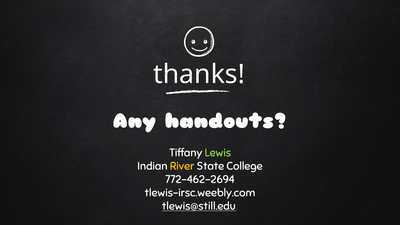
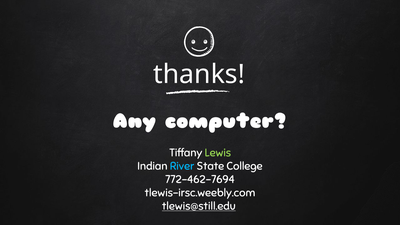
handouts: handouts -> computer
River colour: yellow -> light blue
772-462-2694: 772-462-2694 -> 772-462-7694
